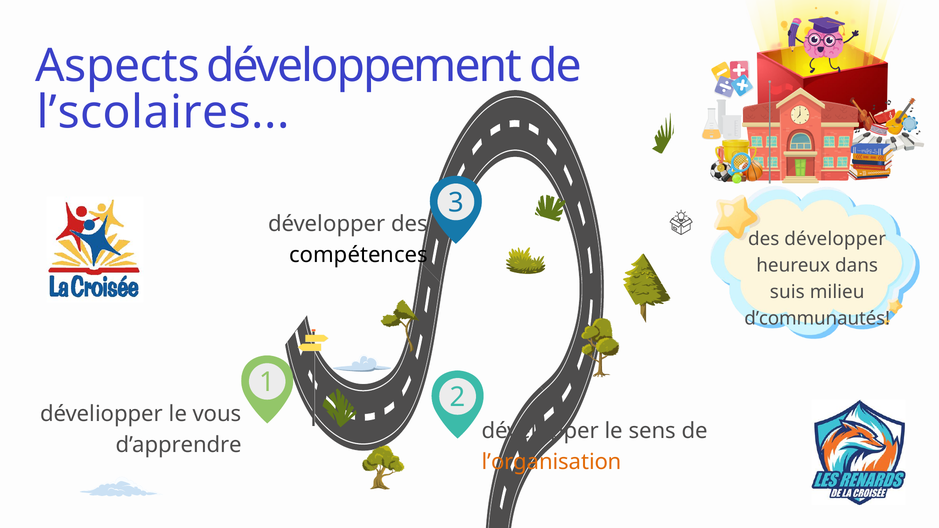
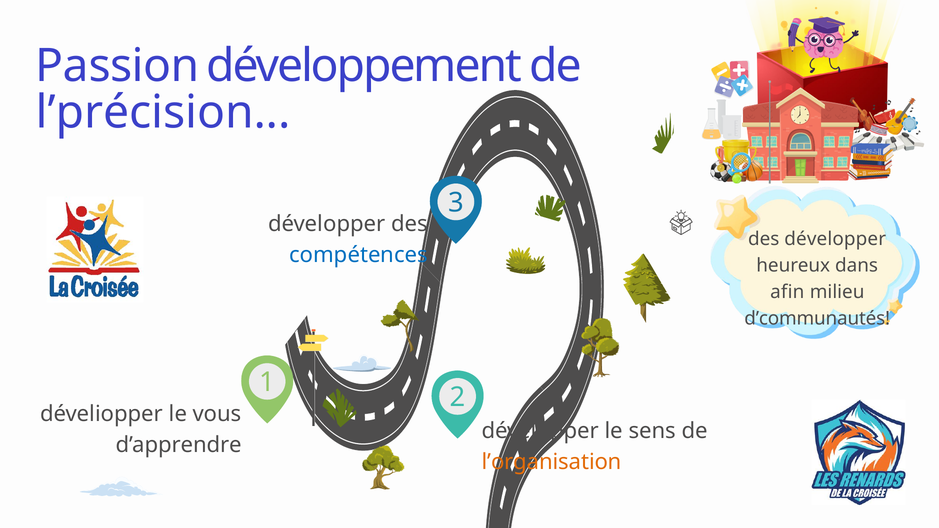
Aspects: Aspects -> Passion
l’scolaires: l’scolaires -> l’précision
compétences colour: black -> blue
suis: suis -> afin
